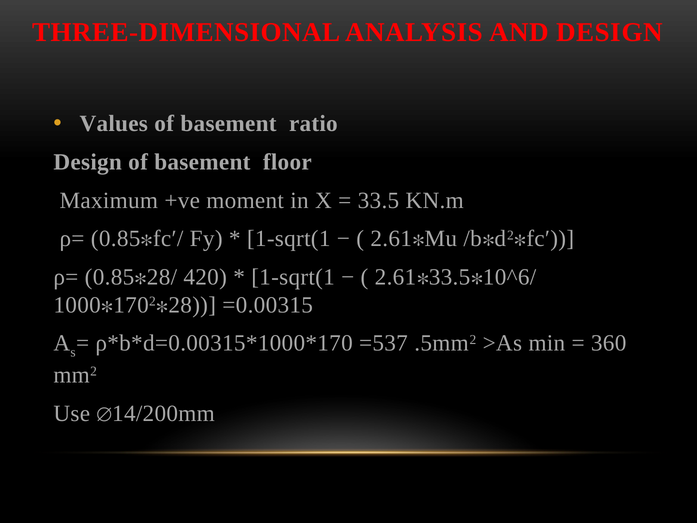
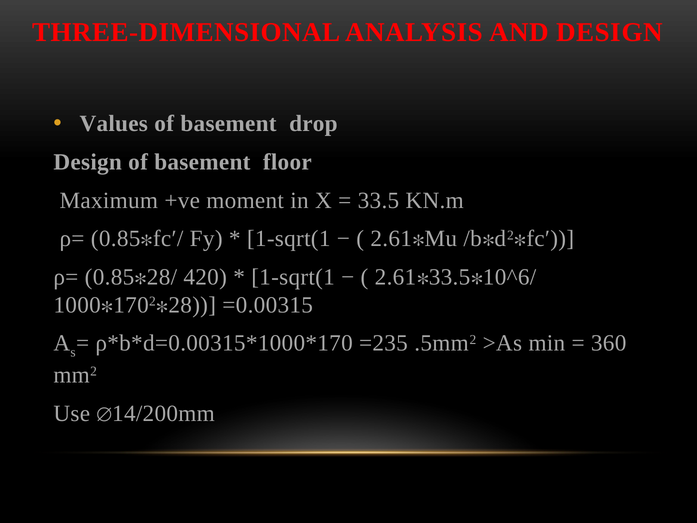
ratio: ratio -> drop
=537: =537 -> =235
